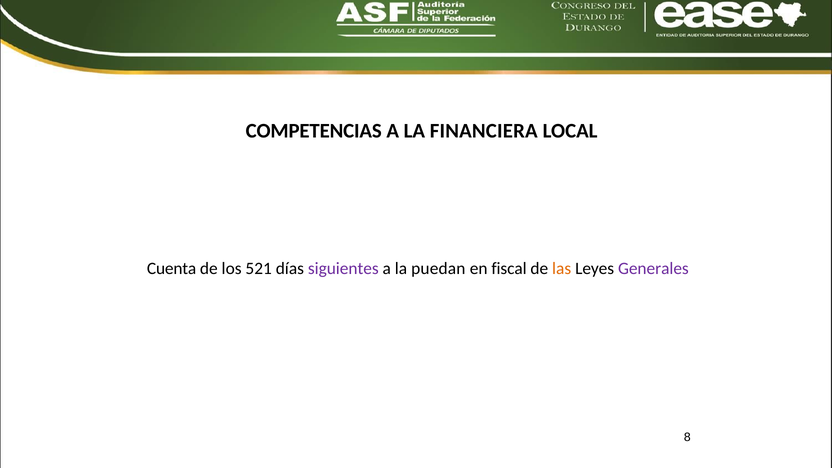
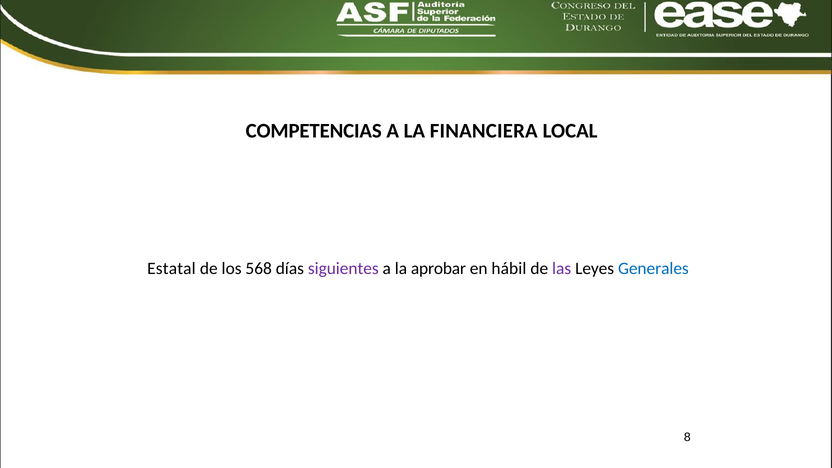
Cuenta: Cuenta -> Estatal
521: 521 -> 568
puedan: puedan -> aprobar
fiscal: fiscal -> hábil
las colour: orange -> purple
Generales colour: purple -> blue
